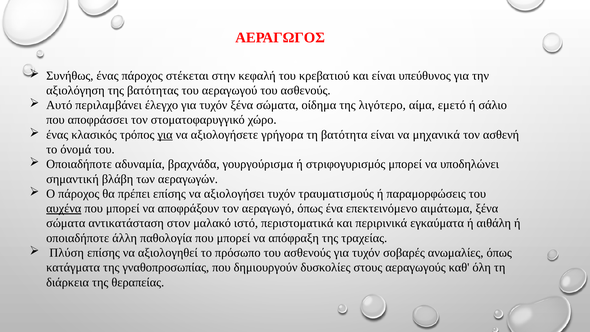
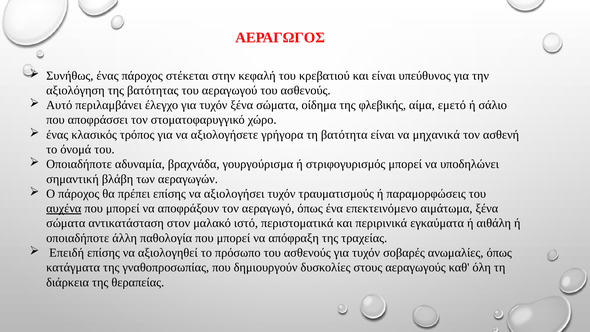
λιγότερο: λιγότερο -> φλεβικής
για at (165, 135) underline: present -> none
Πλύση: Πλύση -> Επειδή
